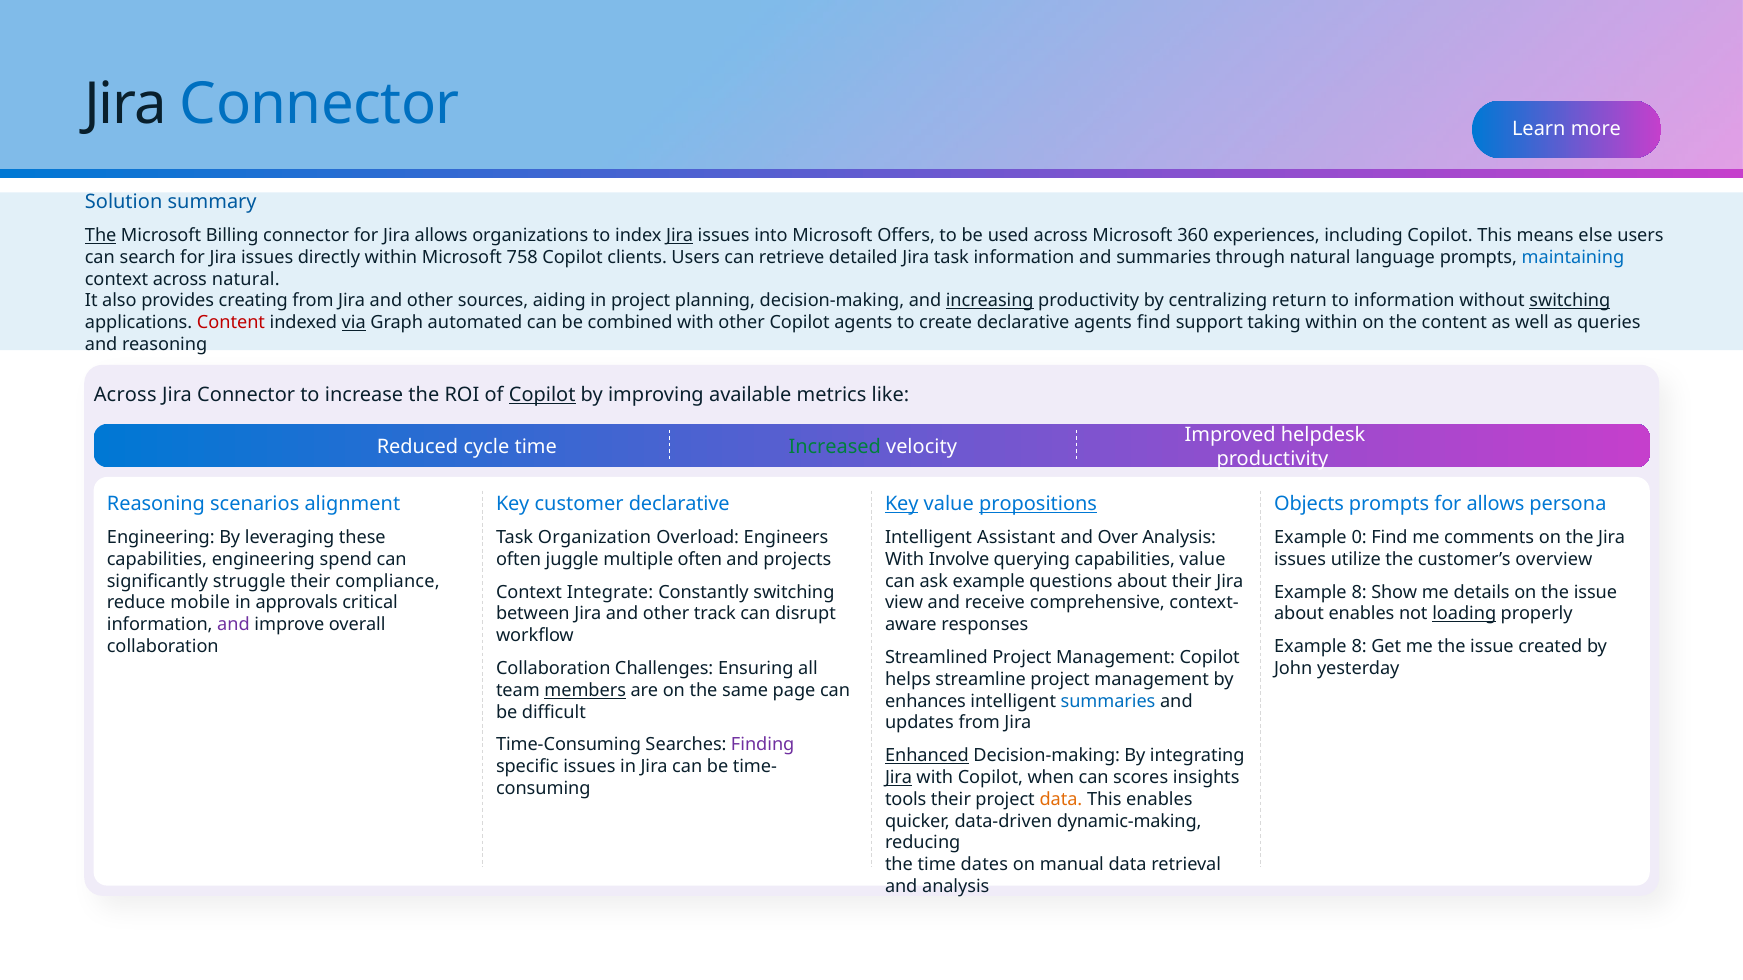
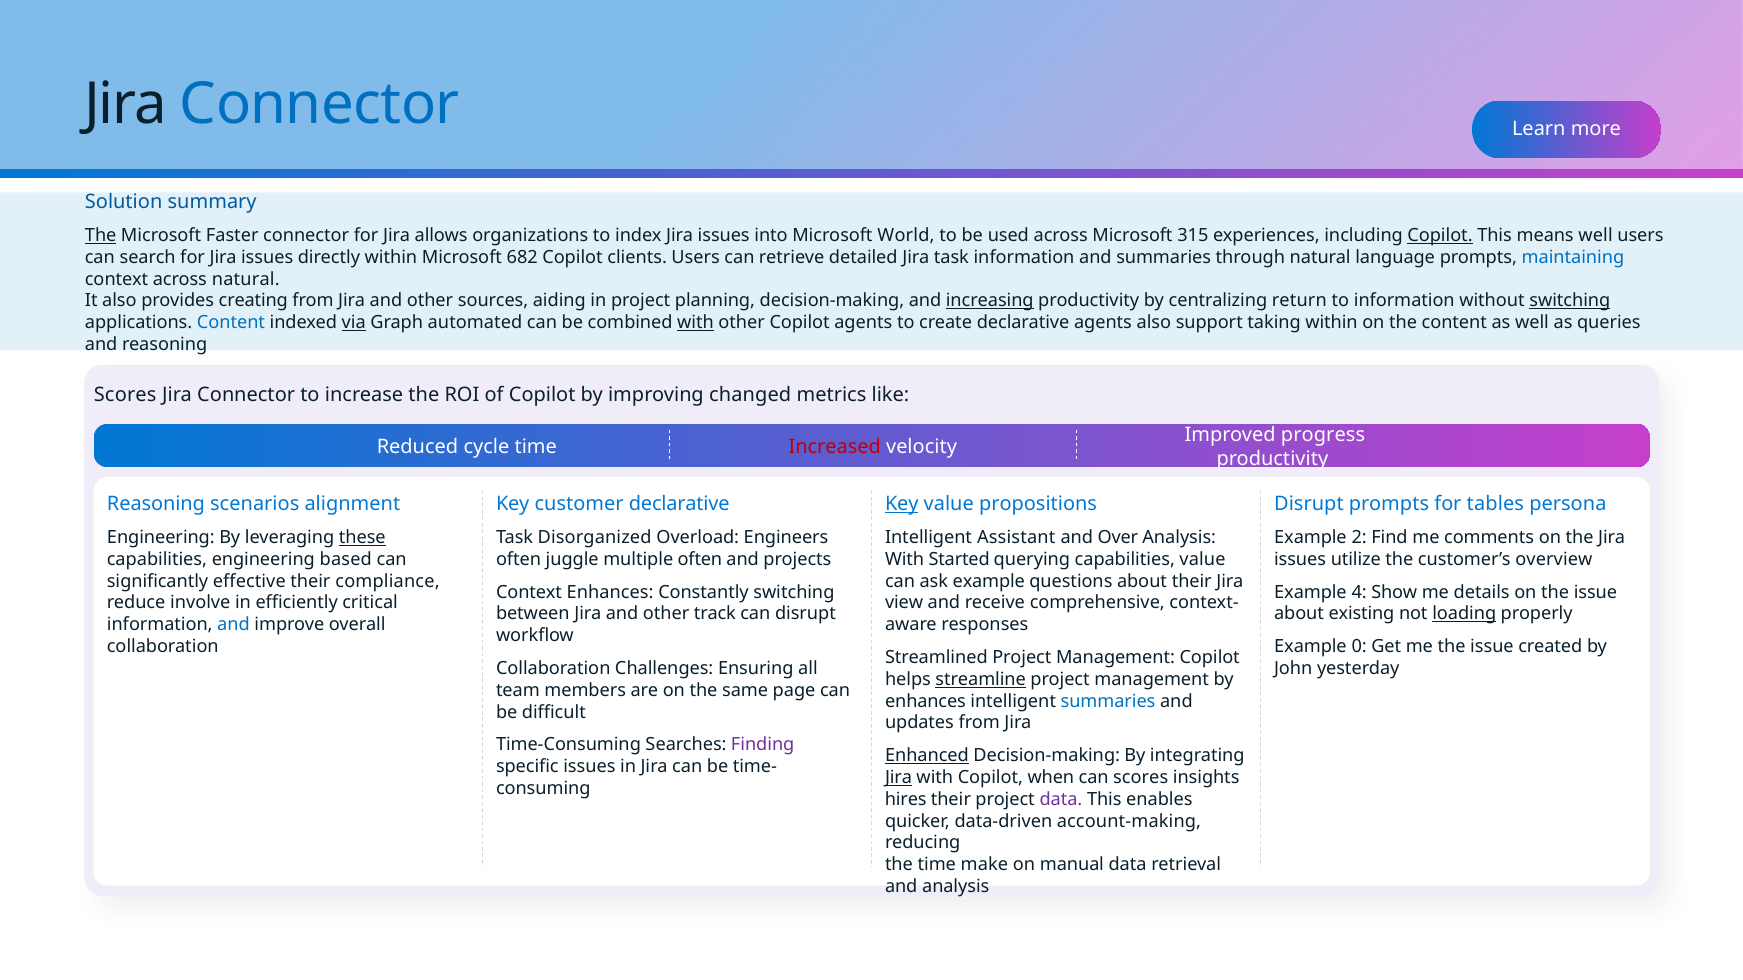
Billing: Billing -> Faster
Jira at (680, 236) underline: present -> none
Offers: Offers -> World
360: 360 -> 315
Copilot at (1440, 236) underline: none -> present
means else: else -> well
758: 758 -> 682
Content at (231, 323) colour: red -> blue
with at (696, 323) underline: none -> present
agents find: find -> also
Across at (125, 395): Across -> Scores
Copilot at (542, 395) underline: present -> none
available: available -> changed
helpdesk: helpdesk -> progress
Increased colour: green -> red
propositions underline: present -> none
Objects at (1309, 504): Objects -> Disrupt
for allows: allows -> tables
these underline: none -> present
Organization: Organization -> Disorganized
0: 0 -> 2
spend: spend -> based
Involve: Involve -> Started
struggle: struggle -> effective
Context Integrate: Integrate -> Enhances
8 at (1359, 592): 8 -> 4
mobile: mobile -> involve
approvals: approvals -> efficiently
about enables: enables -> existing
and at (234, 625) colour: purple -> blue
8 at (1359, 647): 8 -> 0
streamline underline: none -> present
members underline: present -> none
tools: tools -> hires
data at (1061, 800) colour: orange -> purple
dynamic-making: dynamic-making -> account-making
dates: dates -> make
